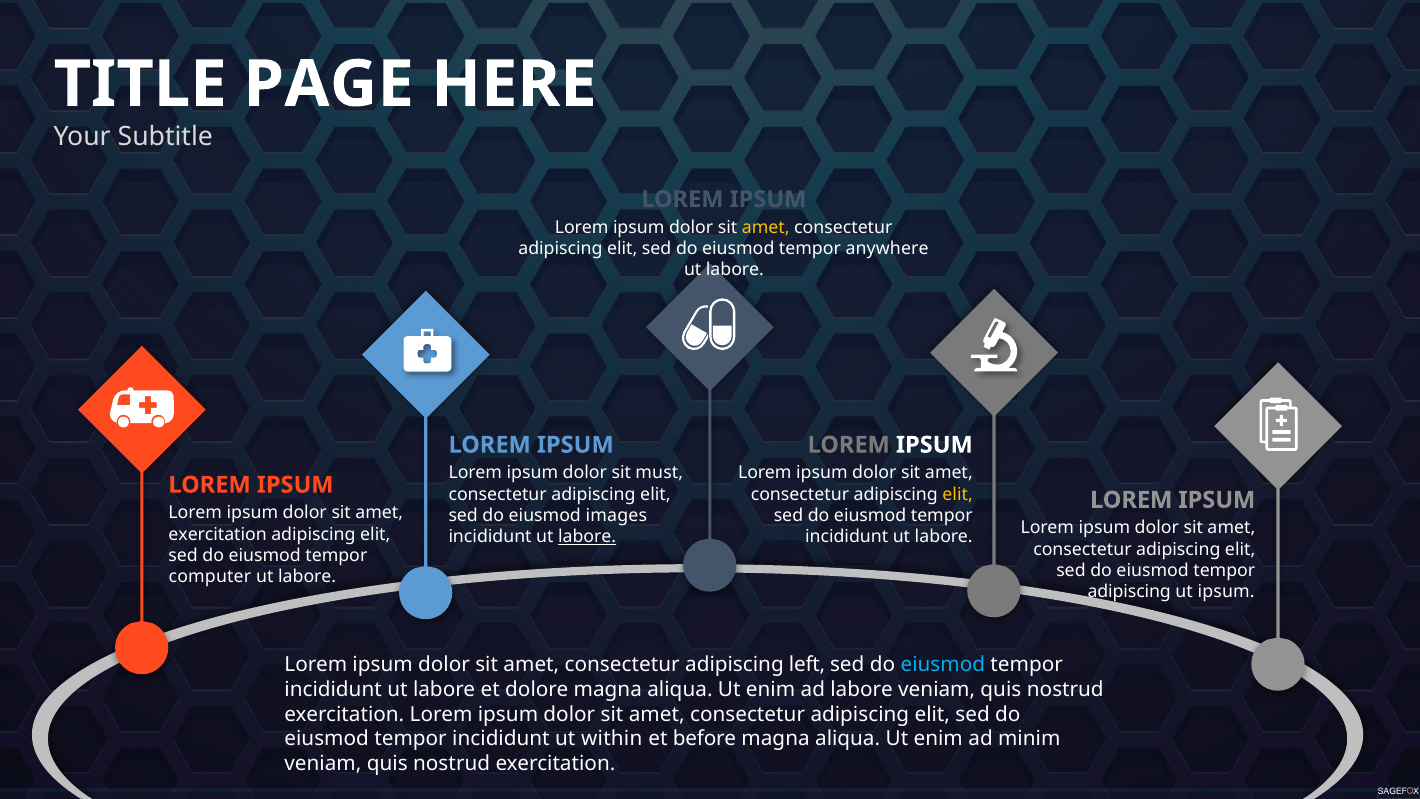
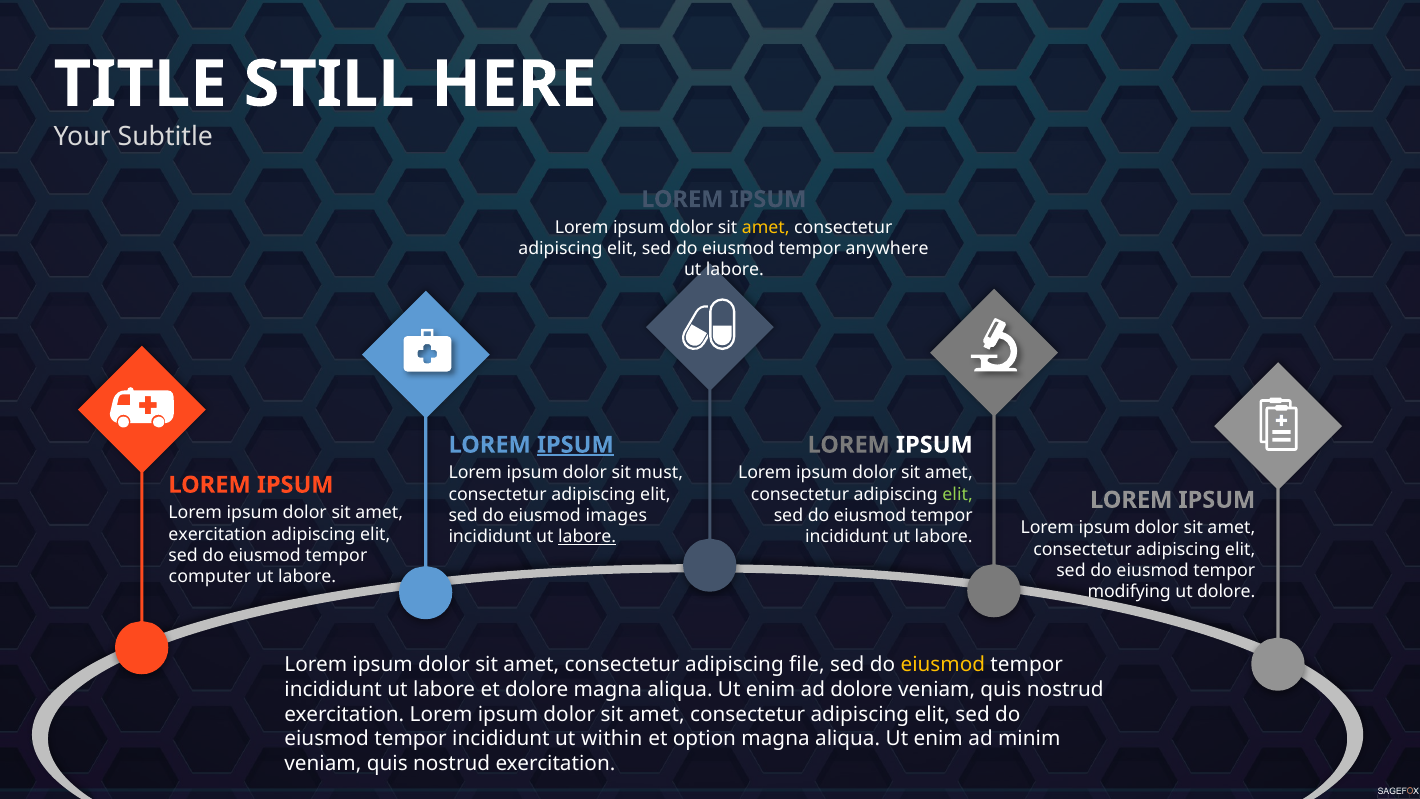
PAGE: PAGE -> STILL
IPSUM at (575, 445) underline: none -> present
elit at (958, 494) colour: yellow -> light green
adipiscing at (1129, 592): adipiscing -> modifying
ut ipsum: ipsum -> dolore
left: left -> file
eiusmod at (943, 664) colour: light blue -> yellow
ad labore: labore -> dolore
before: before -> option
